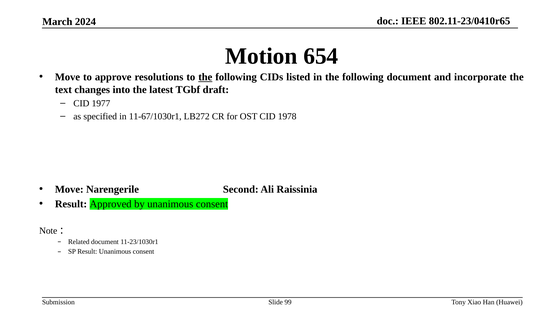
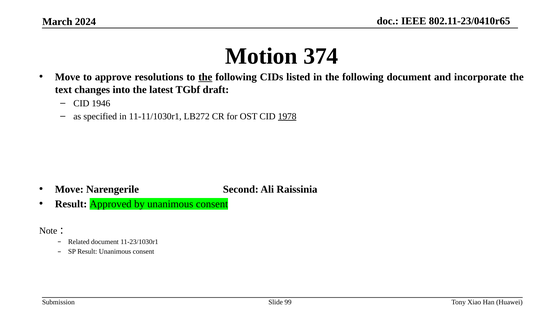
654: 654 -> 374
1977: 1977 -> 1946
11-67/1030r1: 11-67/1030r1 -> 11-11/1030r1
1978 underline: none -> present
